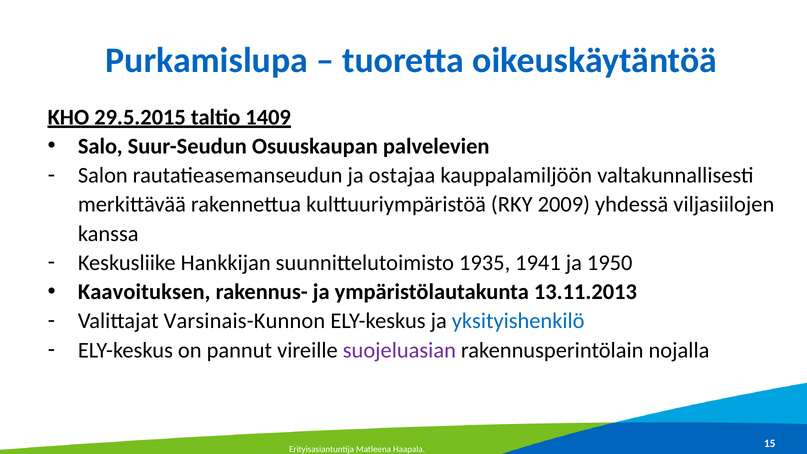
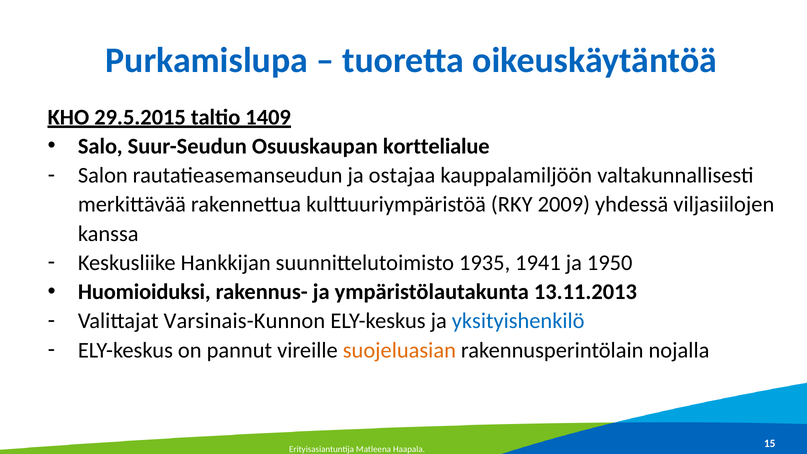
palvelevien: palvelevien -> korttelialue
Kaavoituksen: Kaavoituksen -> Huomioiduksi
suojeluasian colour: purple -> orange
